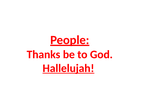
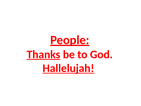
Thanks underline: none -> present
